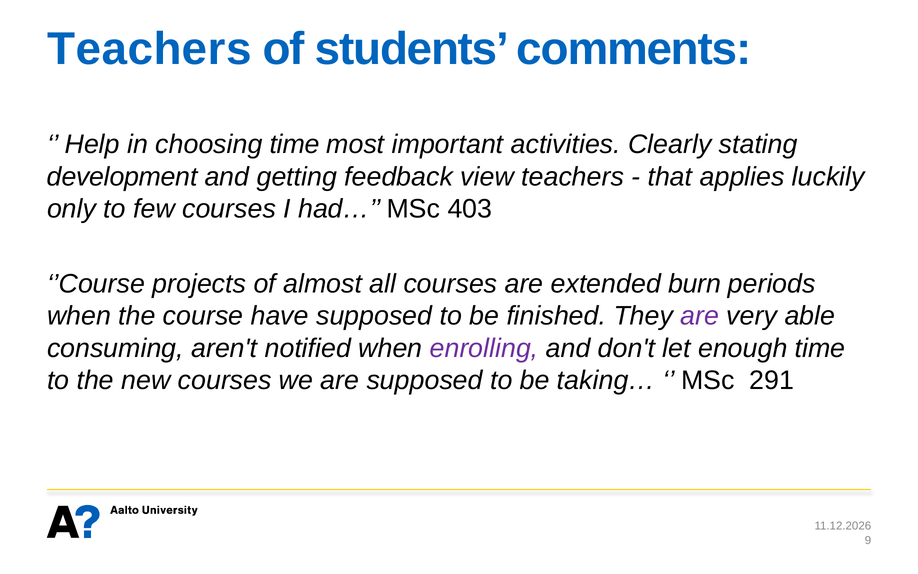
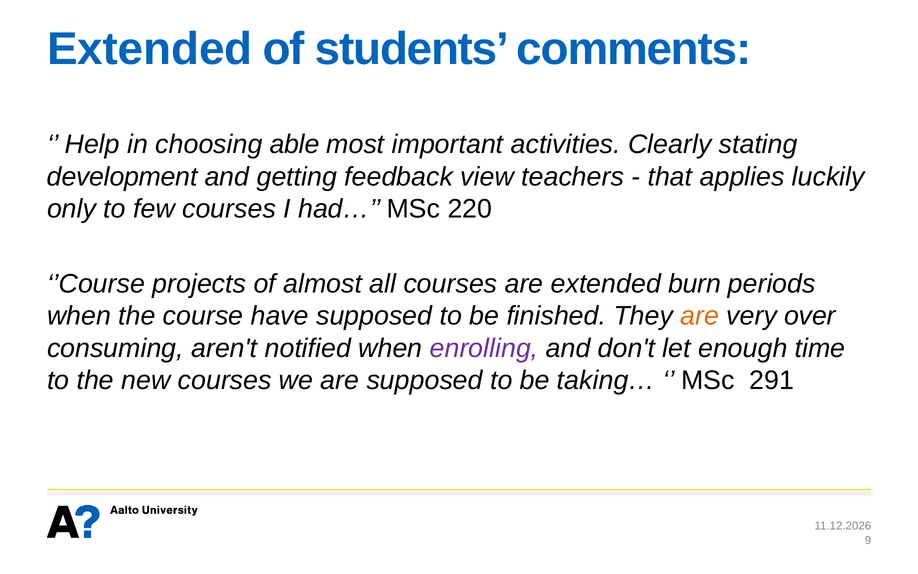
Teachers at (149, 49): Teachers -> Extended
choosing time: time -> able
403: 403 -> 220
are at (700, 316) colour: purple -> orange
able: able -> over
